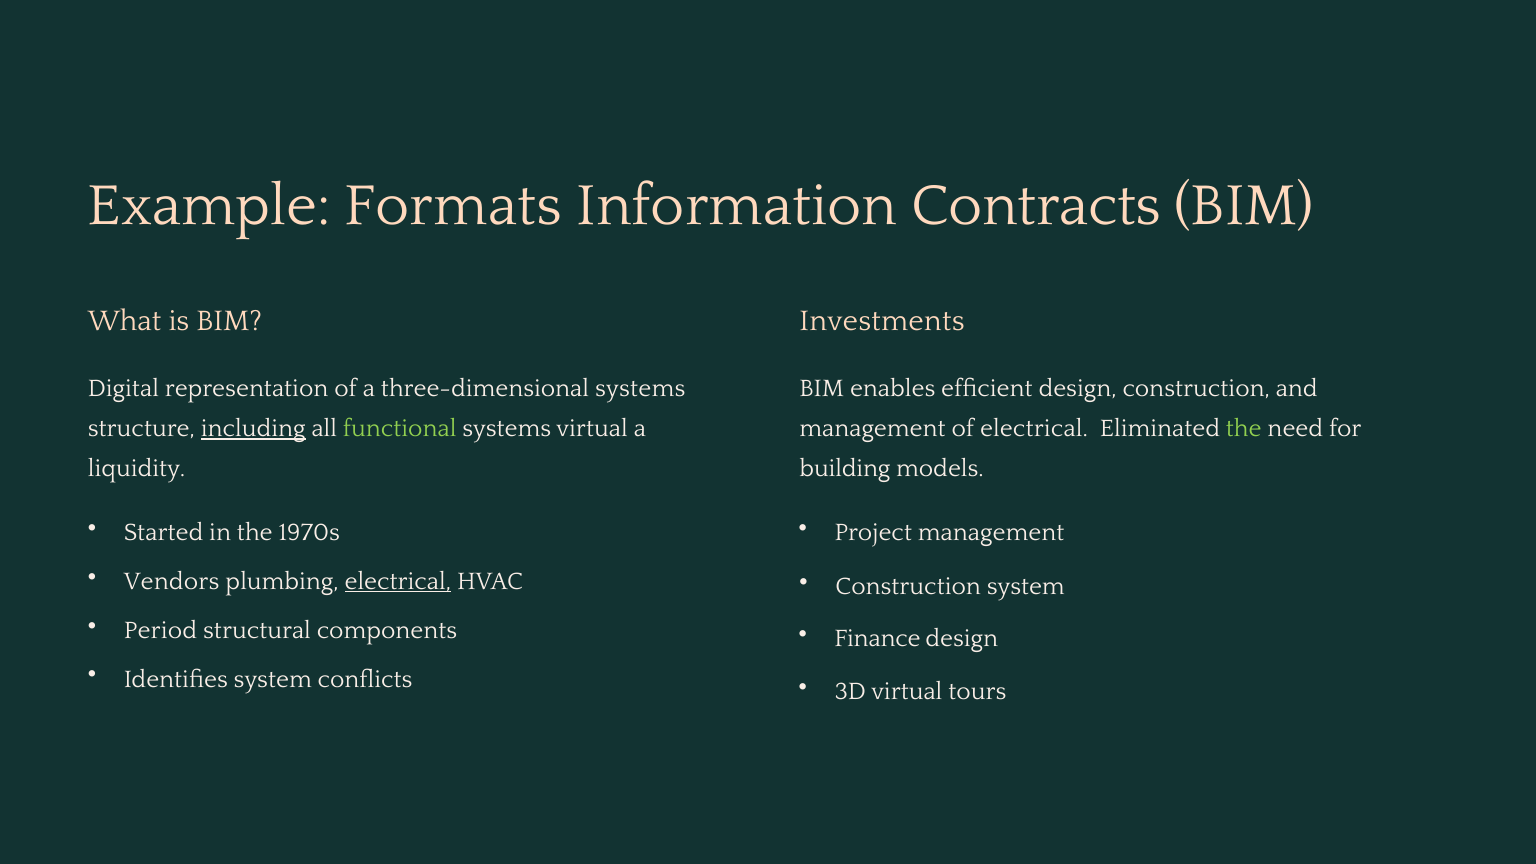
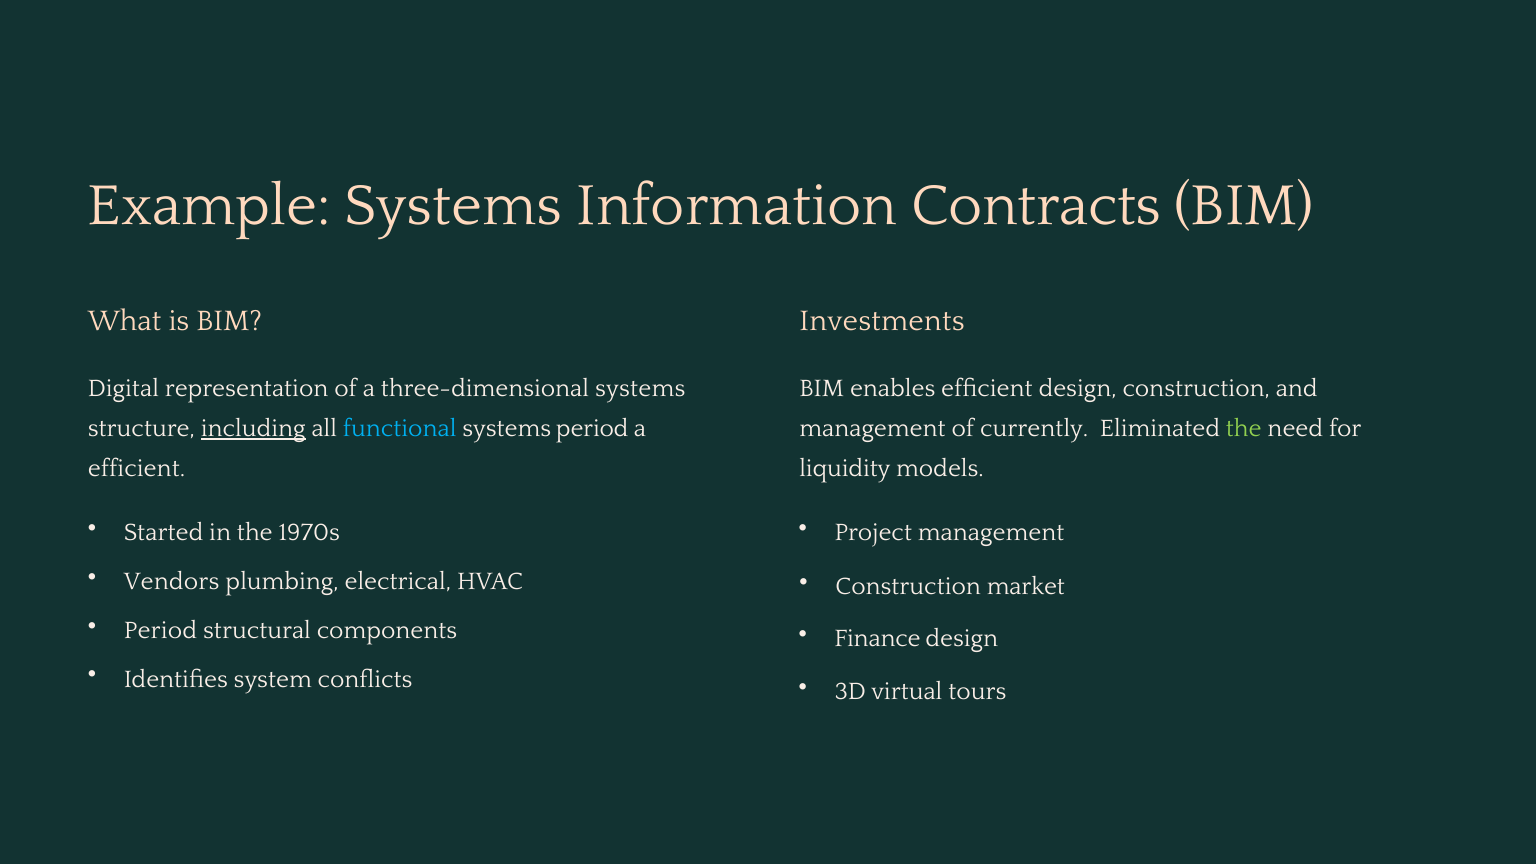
Example Formats: Formats -> Systems
functional colour: light green -> light blue
systems virtual: virtual -> period
of electrical: electrical -> currently
liquidity at (137, 469): liquidity -> efficient
building: building -> liquidity
electrical at (398, 581) underline: present -> none
Construction system: system -> market
